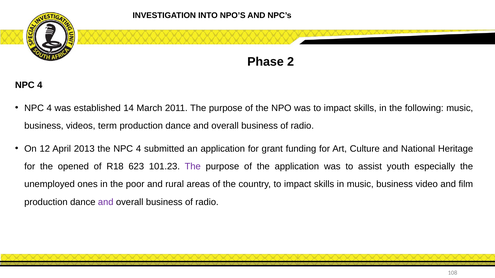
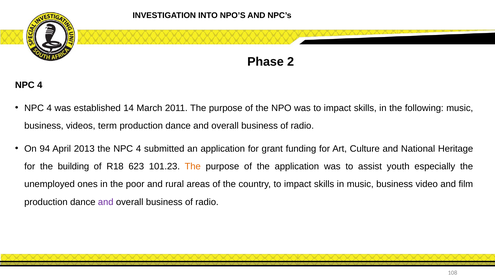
12: 12 -> 94
opened: opened -> building
The at (193, 167) colour: purple -> orange
